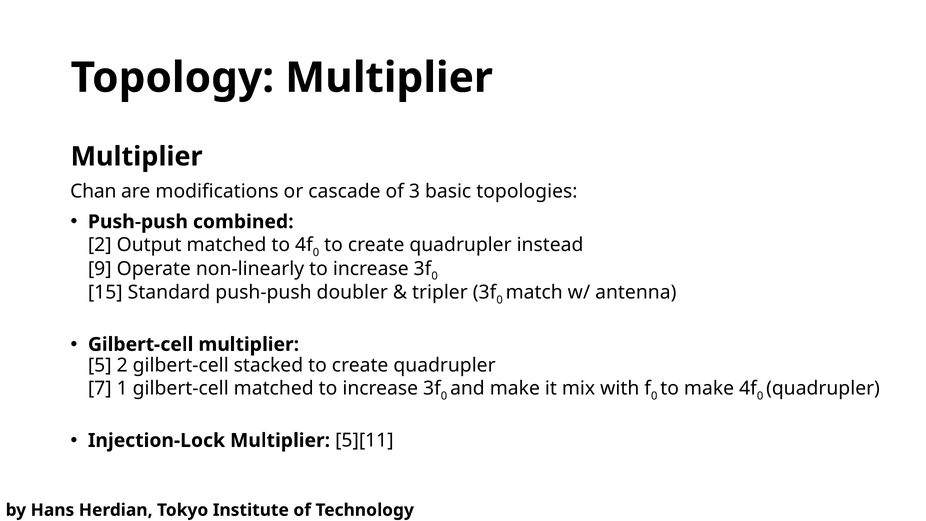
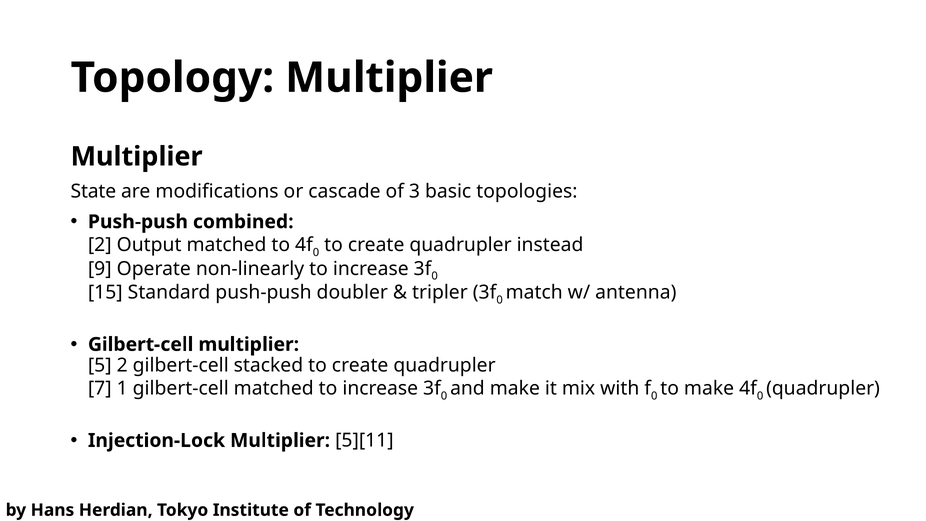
Chan: Chan -> State
